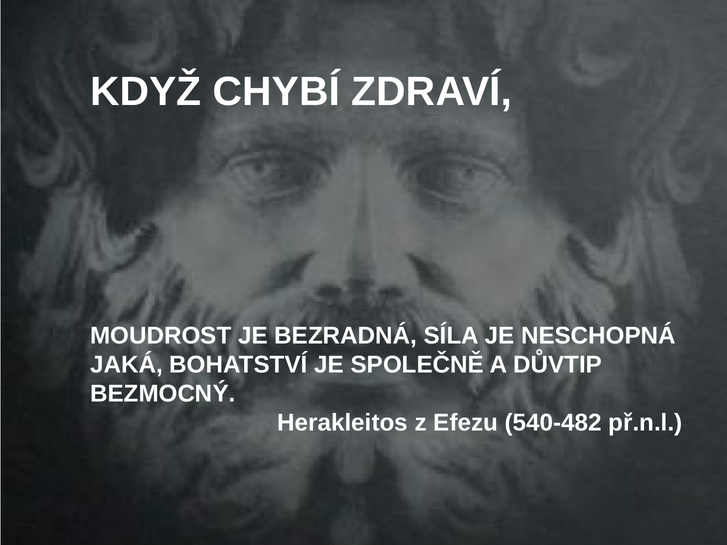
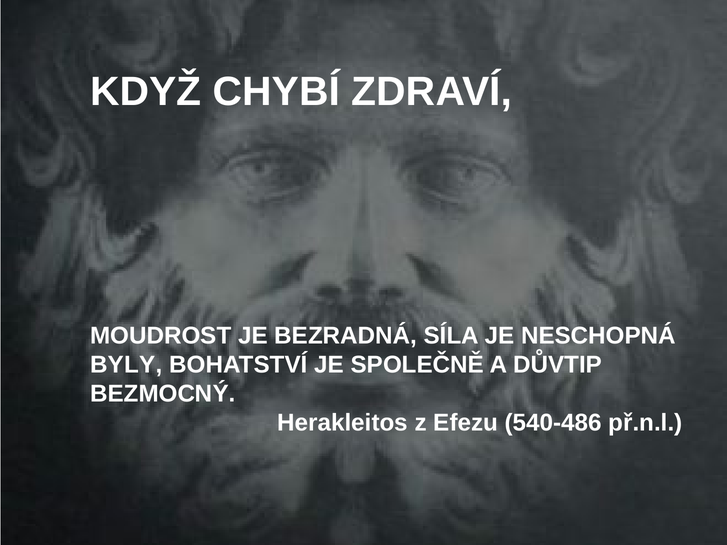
JAKÁ: JAKÁ -> BYLY
540-482: 540-482 -> 540-486
